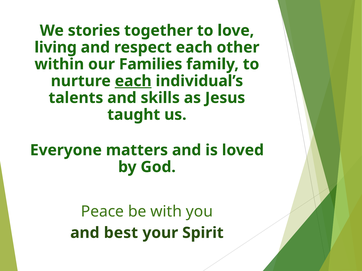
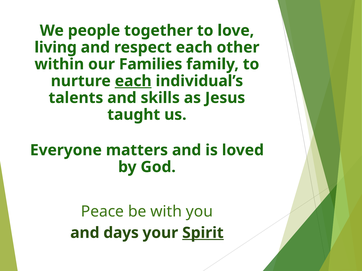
stories: stories -> people
best: best -> days
Spirit underline: none -> present
